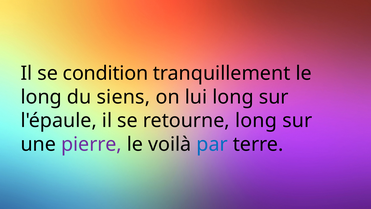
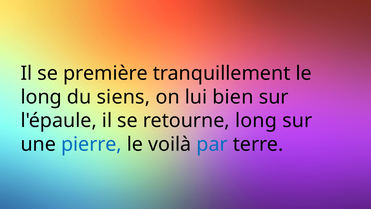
condition: condition -> première
lui long: long -> bien
pierre colour: purple -> blue
